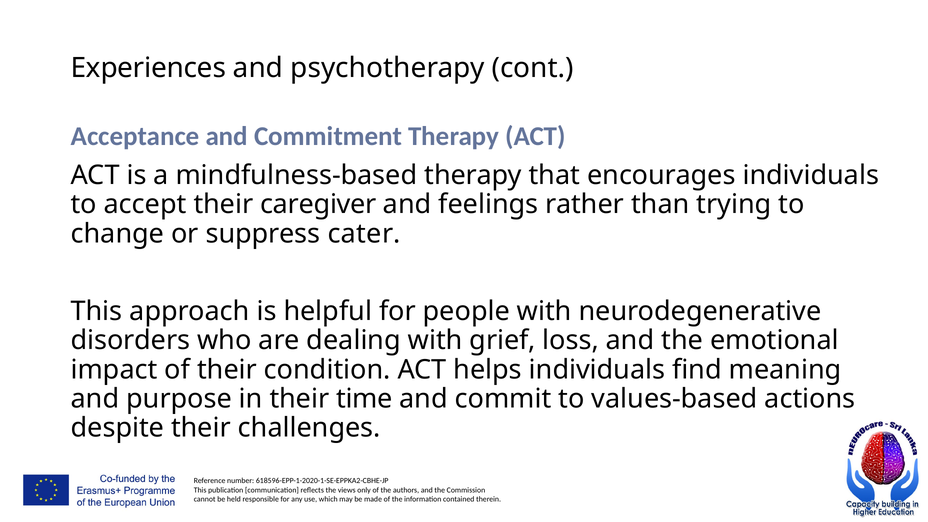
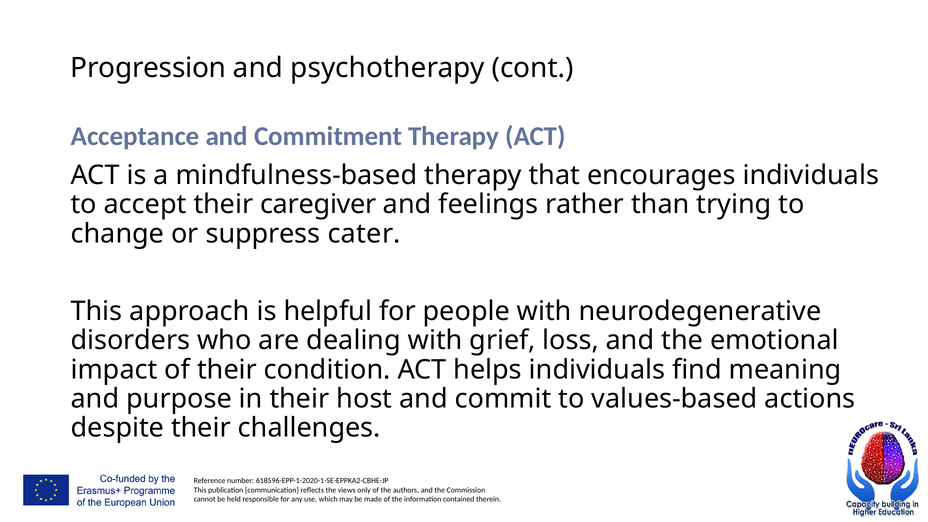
Experiences: Experiences -> Progression
time: time -> host
